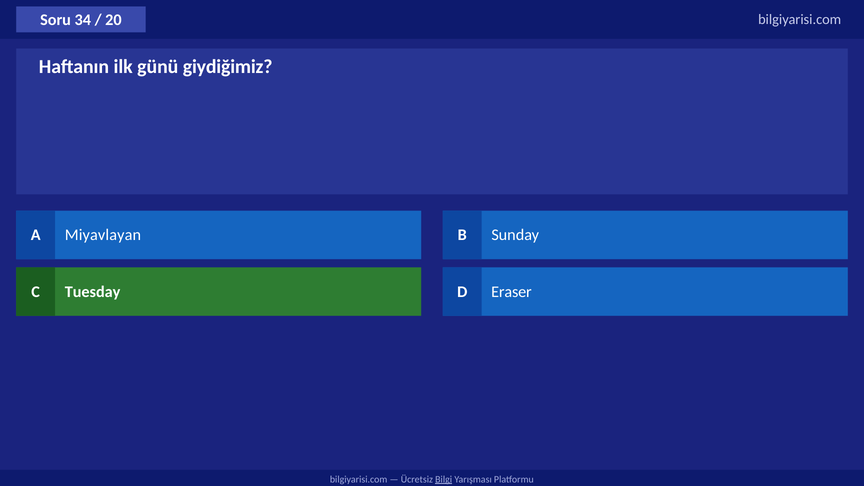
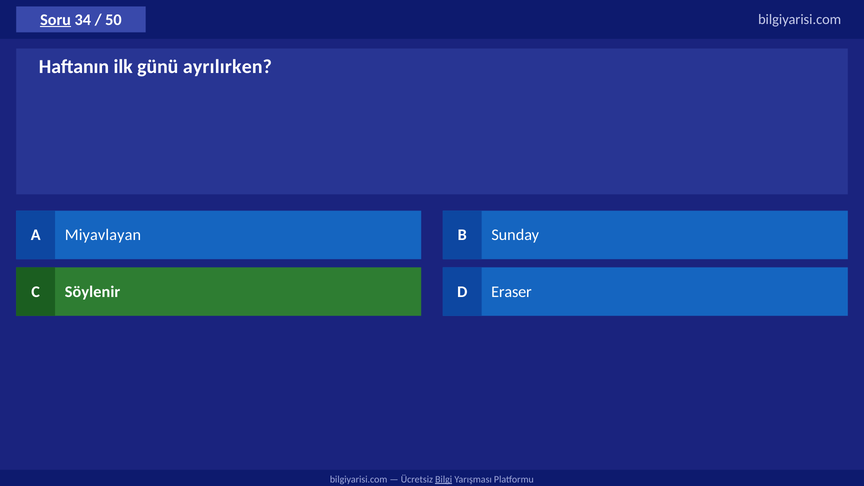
Soru underline: none -> present
20: 20 -> 50
giydiğimiz: giydiğimiz -> ayrılırken
Tuesday: Tuesday -> Söylenir
